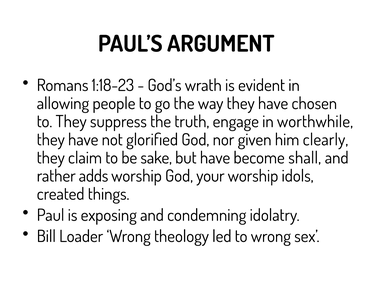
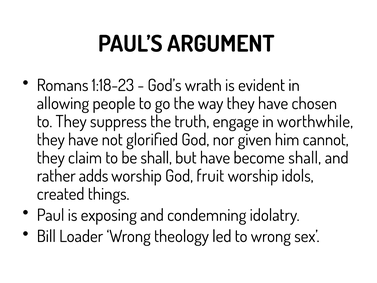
clearly: clearly -> cannot
be sake: sake -> shall
your: your -> fruit
